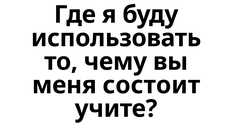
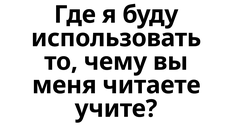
состоит: состоит -> читаете
